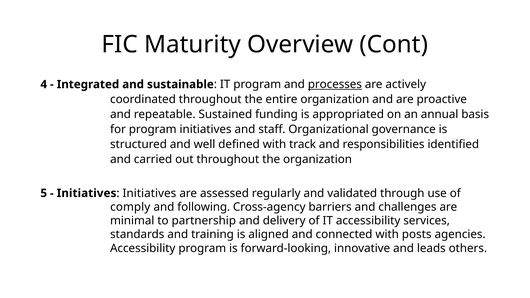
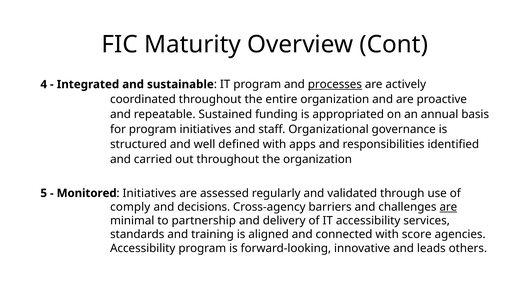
track: track -> apps
Initiatives at (87, 193): Initiatives -> Monitored
following: following -> decisions
are at (448, 207) underline: none -> present
posts: posts -> score
